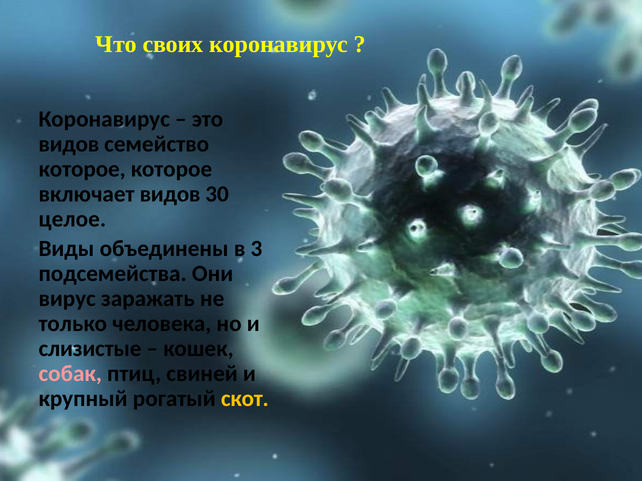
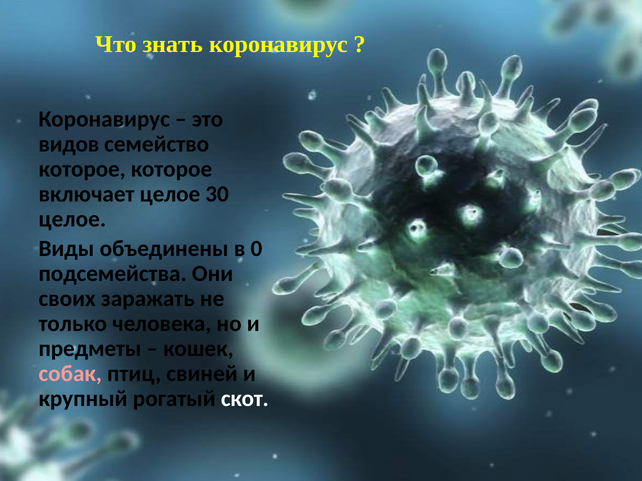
своих: своих -> знать
включает видов: видов -> целое
3: 3 -> 0
вирус: вирус -> своих
слизистые: слизистые -> предметы
скот colour: yellow -> white
